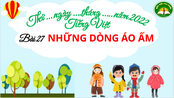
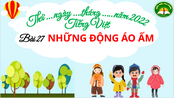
DÒNG: DÒNG -> ĐỘNG
